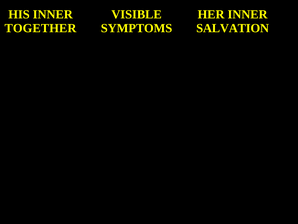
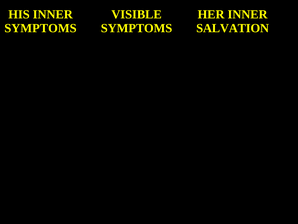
TOGETHER at (40, 28): TOGETHER -> SYMPTOMS
